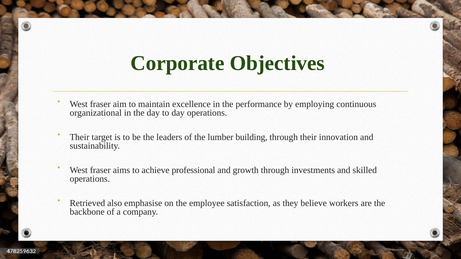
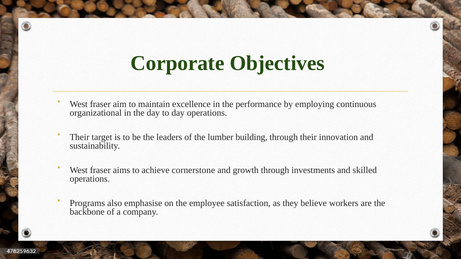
professional: professional -> cornerstone
Retrieved: Retrieved -> Programs
